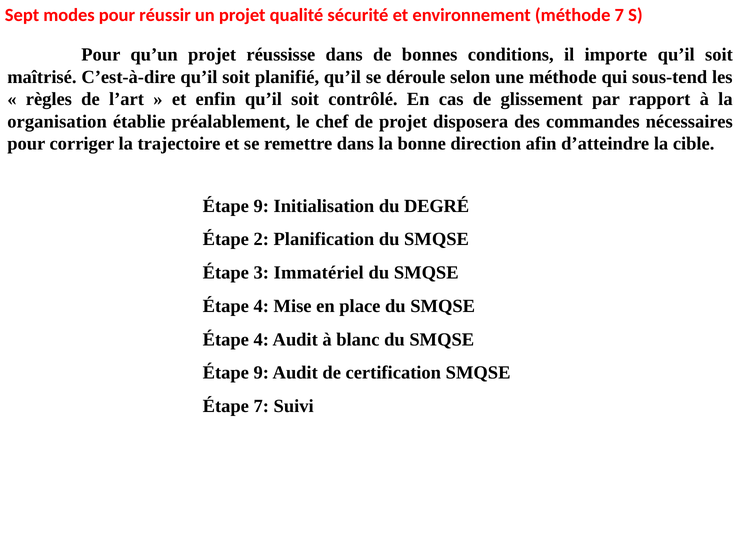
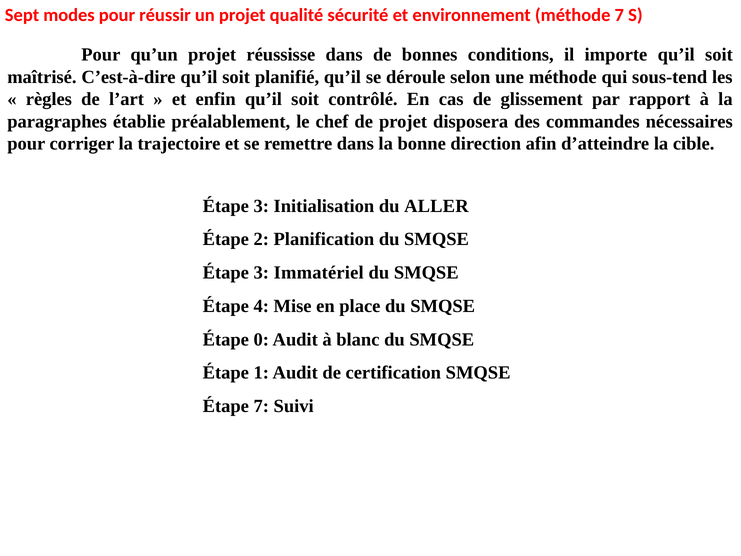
organisation: organisation -> paragraphes
9 at (261, 206): 9 -> 3
DEGRÉ: DEGRÉ -> ALLER
4 at (261, 339): 4 -> 0
9 at (261, 373): 9 -> 1
